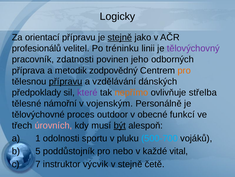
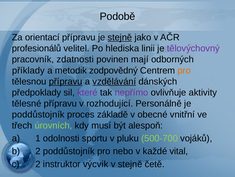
Logicky: Logicky -> Podobě
tréninku: tréninku -> hlediska
jeho: jeho -> mají
příprava: příprava -> příklady
vzdělávání underline: none -> present
nepřímo colour: orange -> purple
střelba: střelba -> aktivity
tělesné námořní: námořní -> přípravu
vojenským: vojenským -> rozhodující
tělovýchovné at (38, 114): tělovýchovné -> poddůstojník
outdoor: outdoor -> základě
funkcí: funkcí -> vnitřní
úrovních colour: pink -> light green
být underline: present -> none
500-700 colour: light blue -> light green
b 5: 5 -> 2
c 7: 7 -> 2
